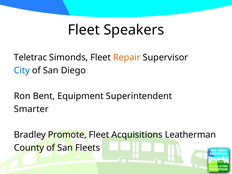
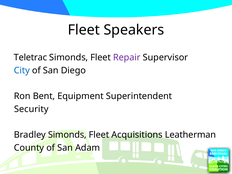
Repair colour: orange -> purple
Smarter: Smarter -> Security
Bradley Promote: Promote -> Simonds
Fleets: Fleets -> Adam
